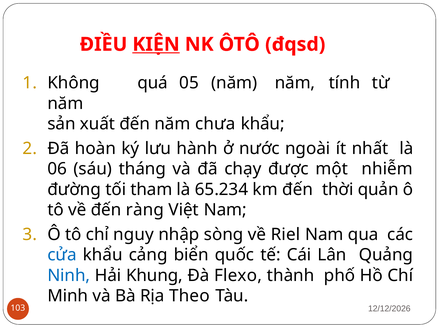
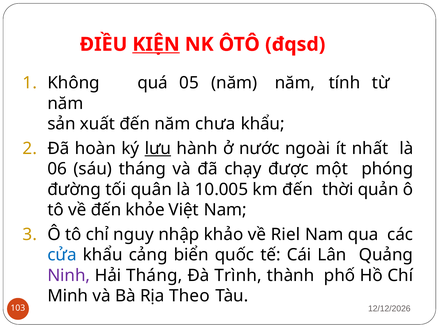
lưu underline: none -> present
nhiễm: nhiễm -> phóng
tham: tham -> quân
65.234: 65.234 -> 10.005
ràng: ràng -> khỏe
sòng: sòng -> khảo
Ninh colour: blue -> purple
Hải Khung: Khung -> Tháng
Flexo: Flexo -> Trình
